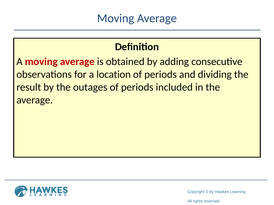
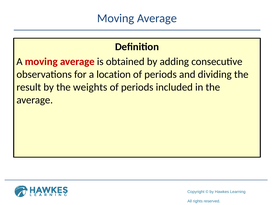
outages: outages -> weights
